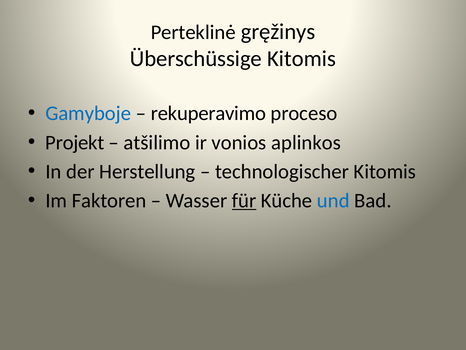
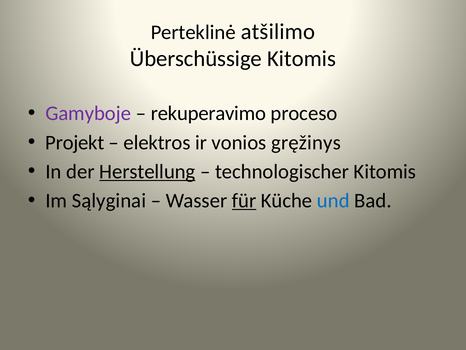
gręžinys: gręžinys -> atšilimo
Gamyboje colour: blue -> purple
atšilimo: atšilimo -> elektros
aplinkos: aplinkos -> gręžinys
Herstellung underline: none -> present
Faktoren: Faktoren -> Sąlyginai
